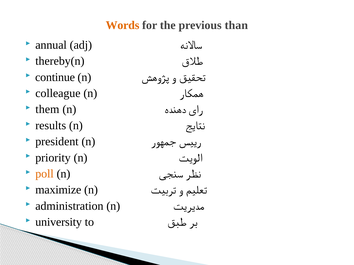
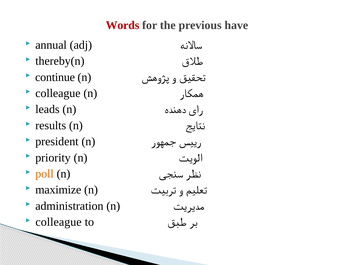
Words colour: orange -> red
than: than -> have
them: them -> leads
university at (59, 222): university -> colleague
